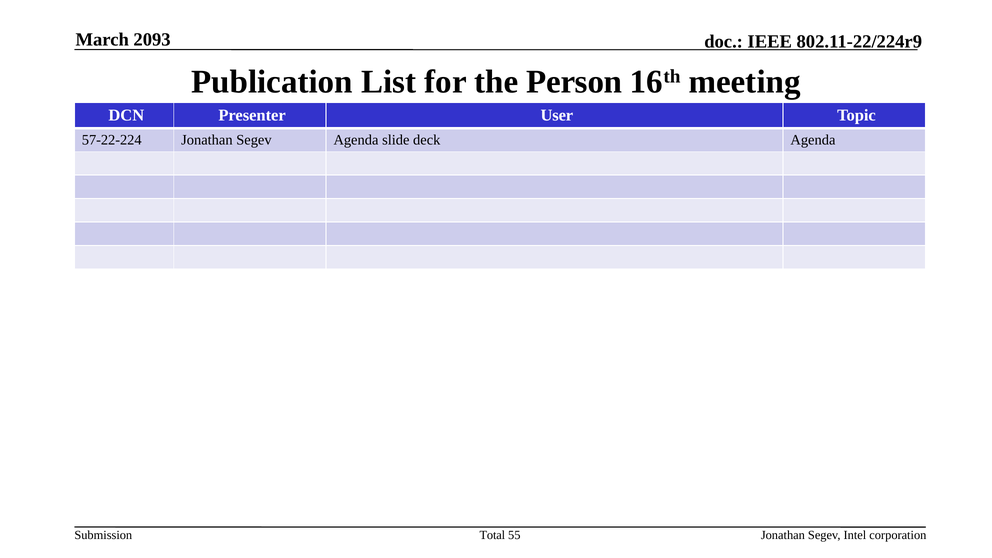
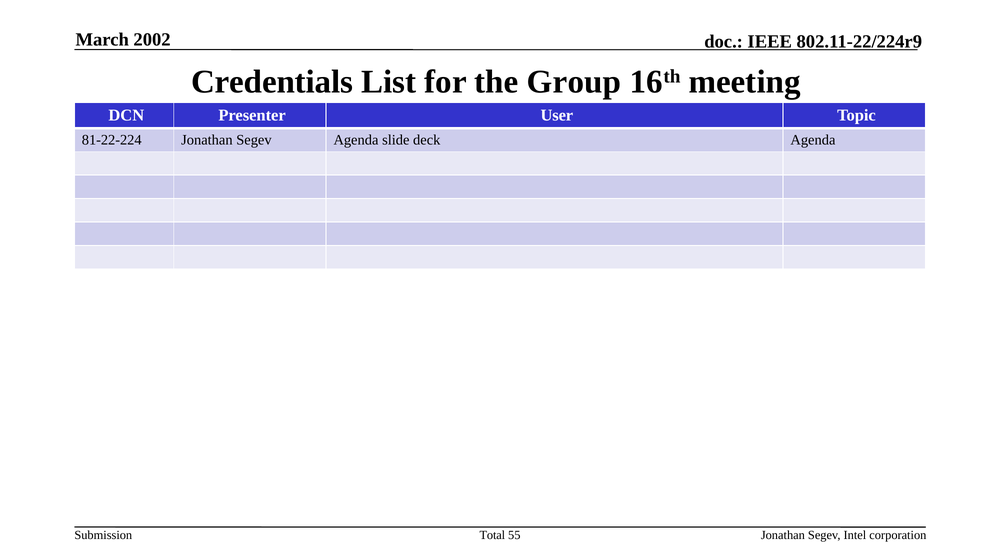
2093: 2093 -> 2002
Publication: Publication -> Credentials
Person: Person -> Group
57-22-224: 57-22-224 -> 81-22-224
